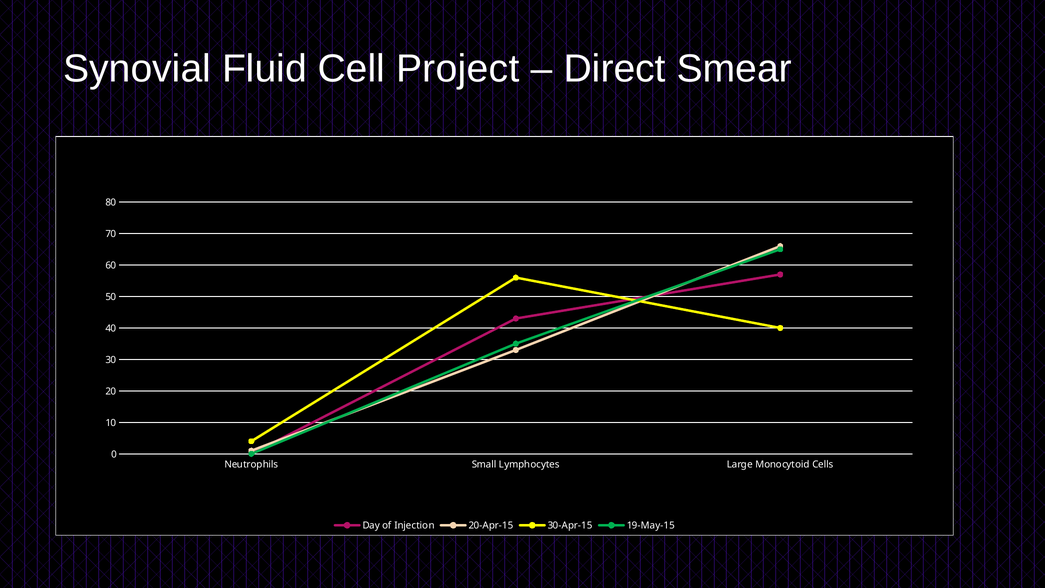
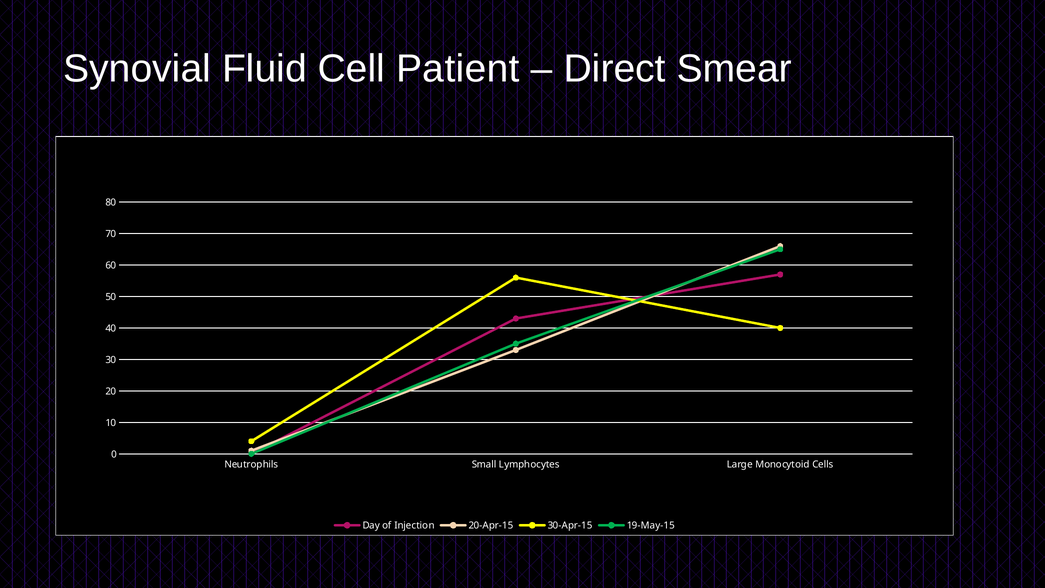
Project: Project -> Patient
